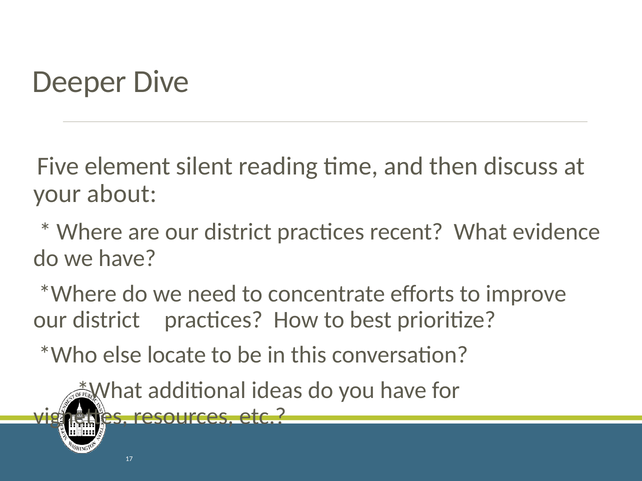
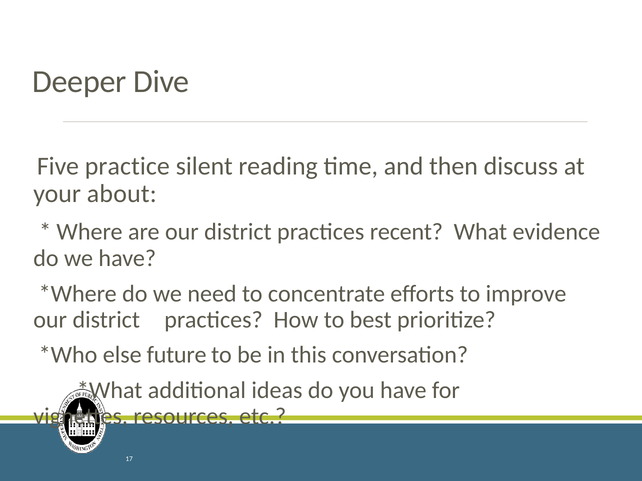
element: element -> practice
locate: locate -> future
